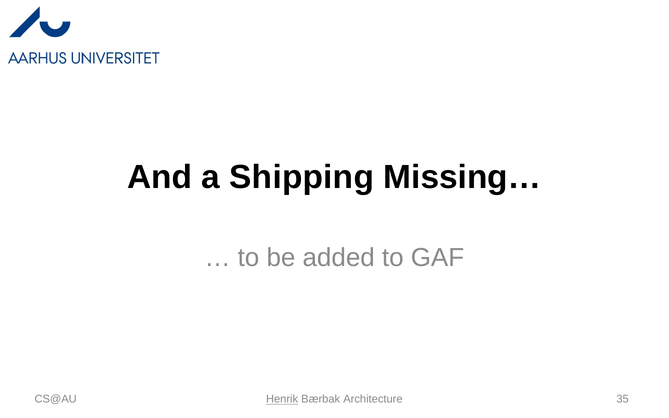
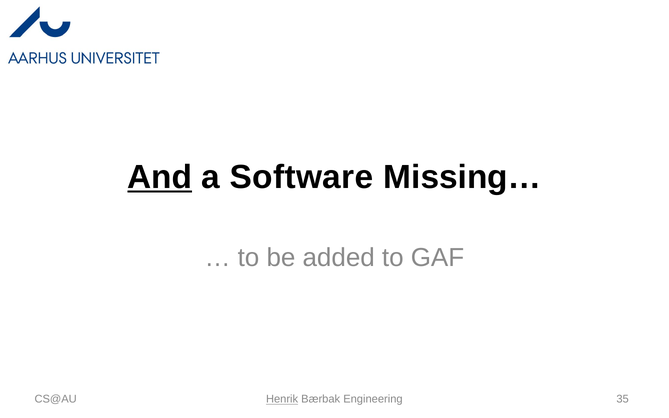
And underline: none -> present
Shipping: Shipping -> Software
Architecture: Architecture -> Engineering
